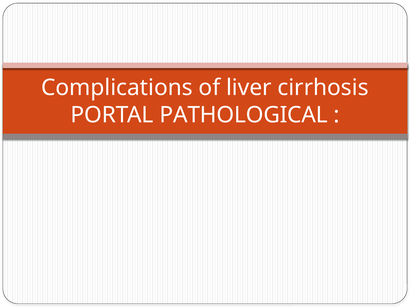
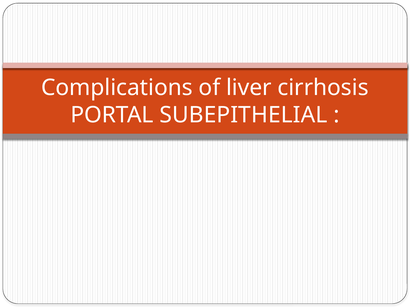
PATHOLOGICAL: PATHOLOGICAL -> SUBEPITHELIAL
